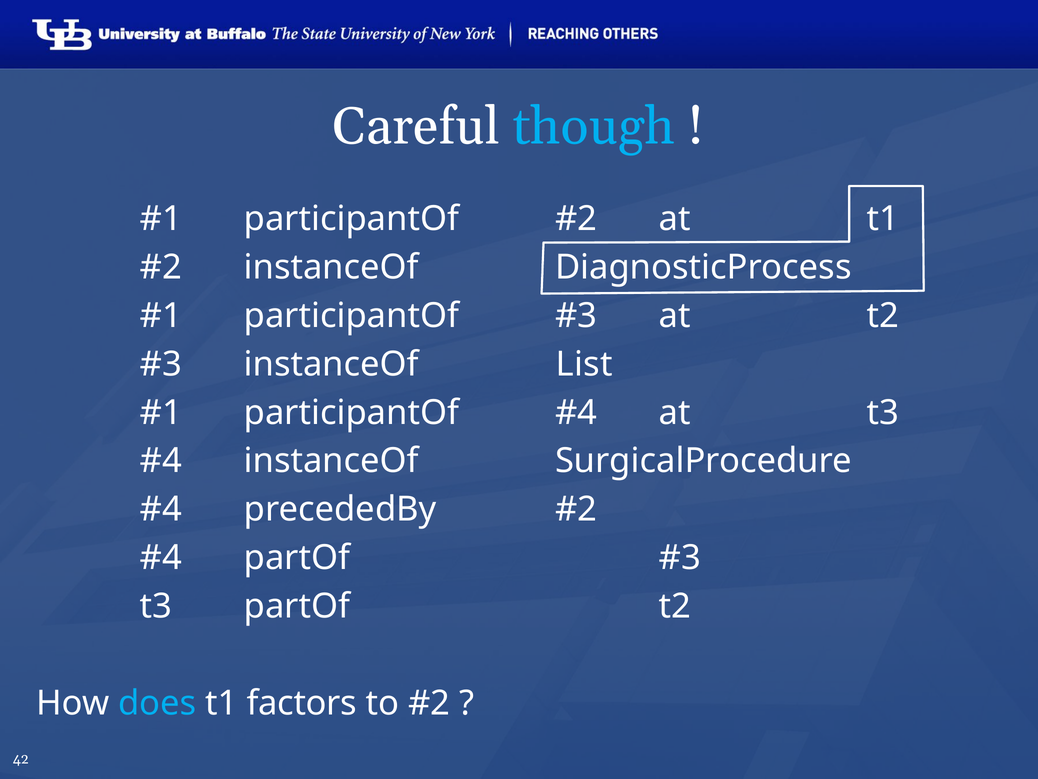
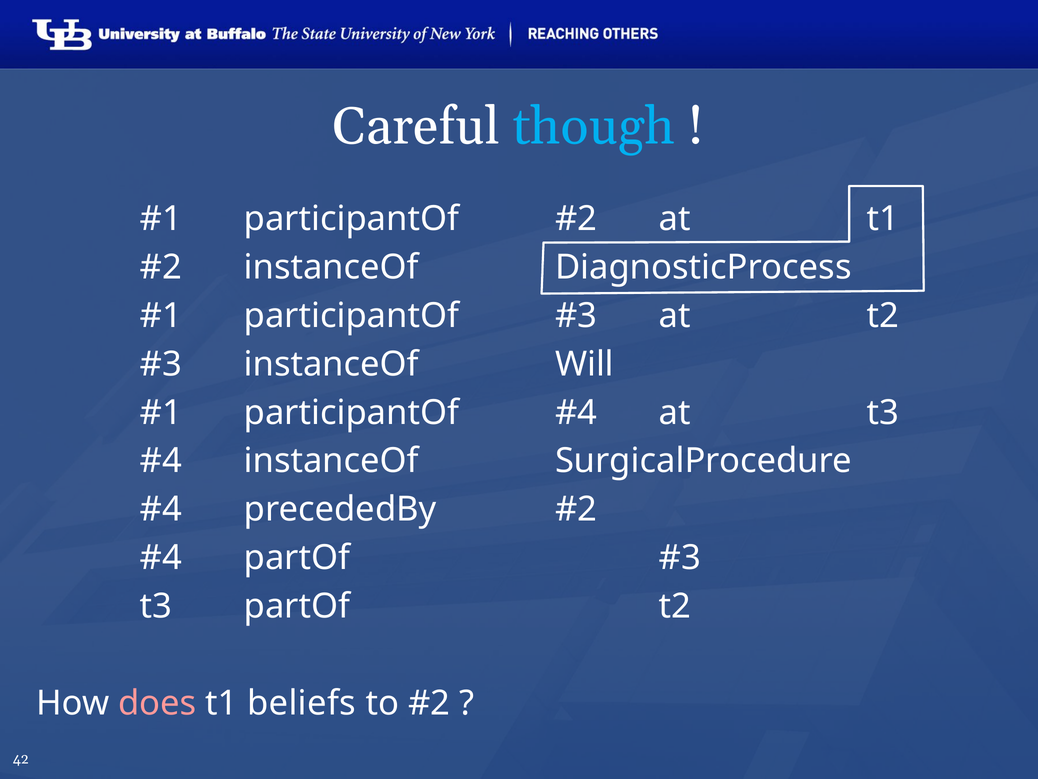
List: List -> Will
does colour: light blue -> pink
factors: factors -> beliefs
